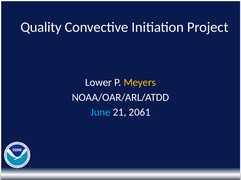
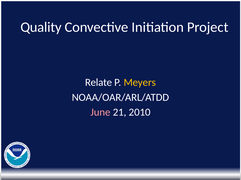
Lower: Lower -> Relate
June colour: light blue -> pink
2061: 2061 -> 2010
